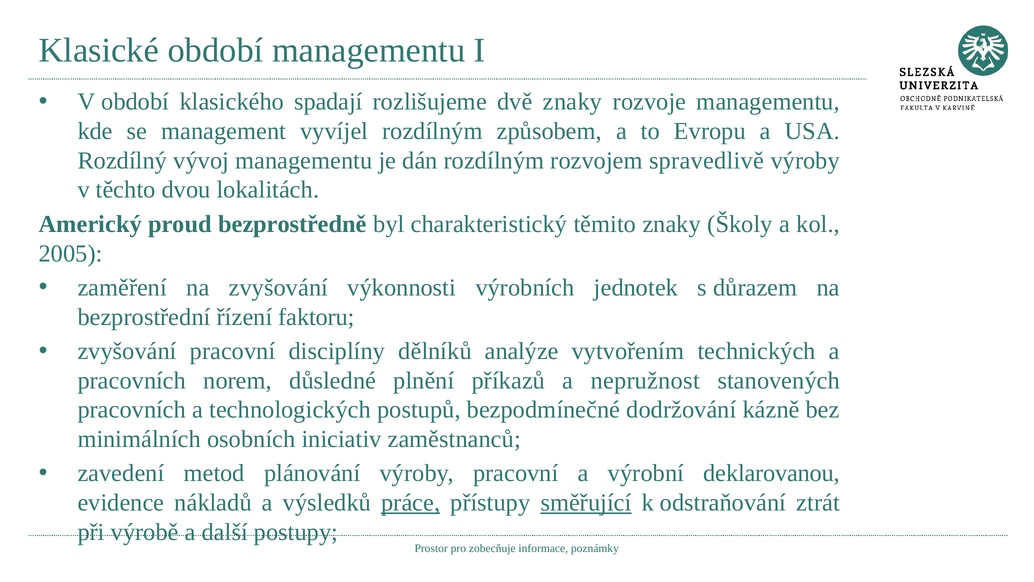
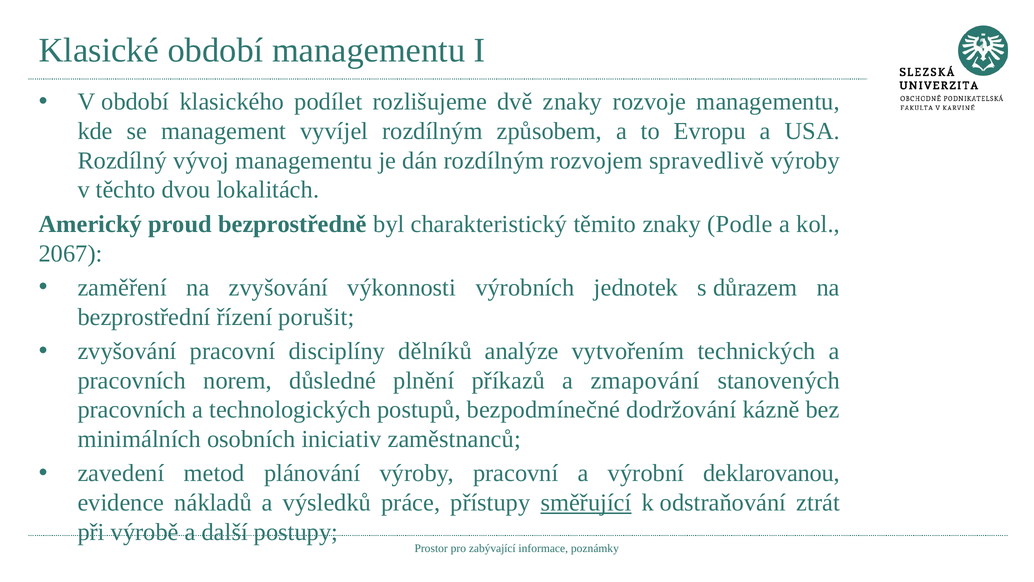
spadají: spadají -> podílet
Školy: Školy -> Podle
2005: 2005 -> 2067
faktoru: faktoru -> porušit
nepružnost: nepružnost -> zmapování
práce underline: present -> none
zobecňuje: zobecňuje -> zabývající
